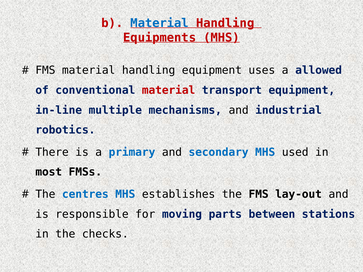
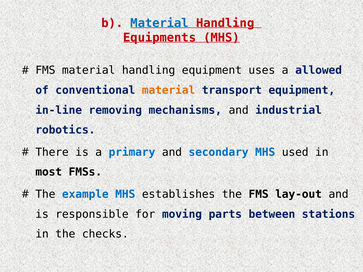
material at (169, 90) colour: red -> orange
multiple: multiple -> removing
centres: centres -> example
